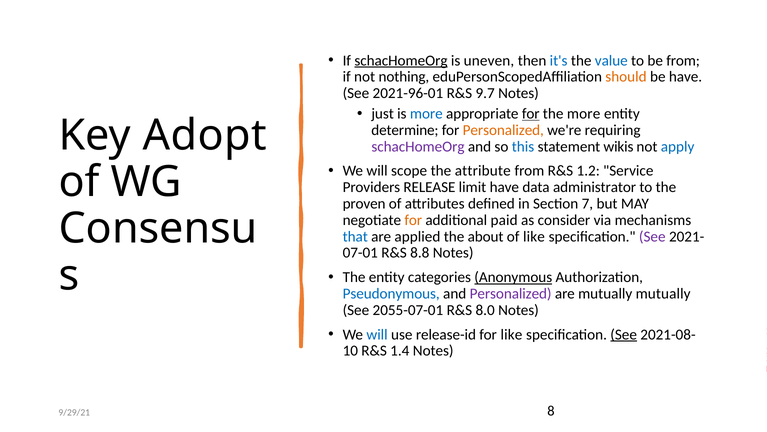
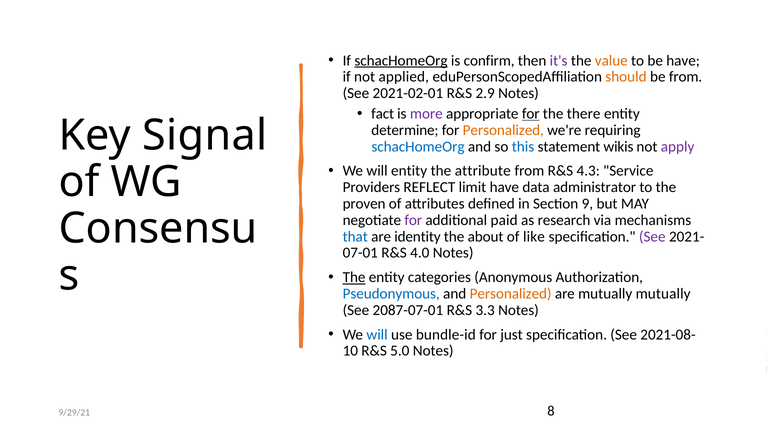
uneven: uneven -> confirm
it's colour: blue -> purple
value colour: blue -> orange
be from: from -> have
nothing: nothing -> applied
be have: have -> from
2021-96-01: 2021-96-01 -> 2021-02-01
9.7: 9.7 -> 2.9
just: just -> fact
more at (426, 114) colour: blue -> purple
the more: more -> there
Adopt: Adopt -> Signal
schacHomeOrg at (418, 146) colour: purple -> blue
apply colour: blue -> purple
will scope: scope -> entity
1.2: 1.2 -> 4.3
RELEASE: RELEASE -> REFLECT
7: 7 -> 9
for at (413, 220) colour: orange -> purple
consider: consider -> research
applied: applied -> identity
8.8: 8.8 -> 4.0
The at (354, 277) underline: none -> present
Anonymous underline: present -> none
Personalized at (511, 293) colour: purple -> orange
2055-07-01: 2055-07-01 -> 2087-07-01
8.0: 8.0 -> 3.3
release-id: release-id -> bundle-id
for like: like -> just
See at (624, 334) underline: present -> none
1.4: 1.4 -> 5.0
